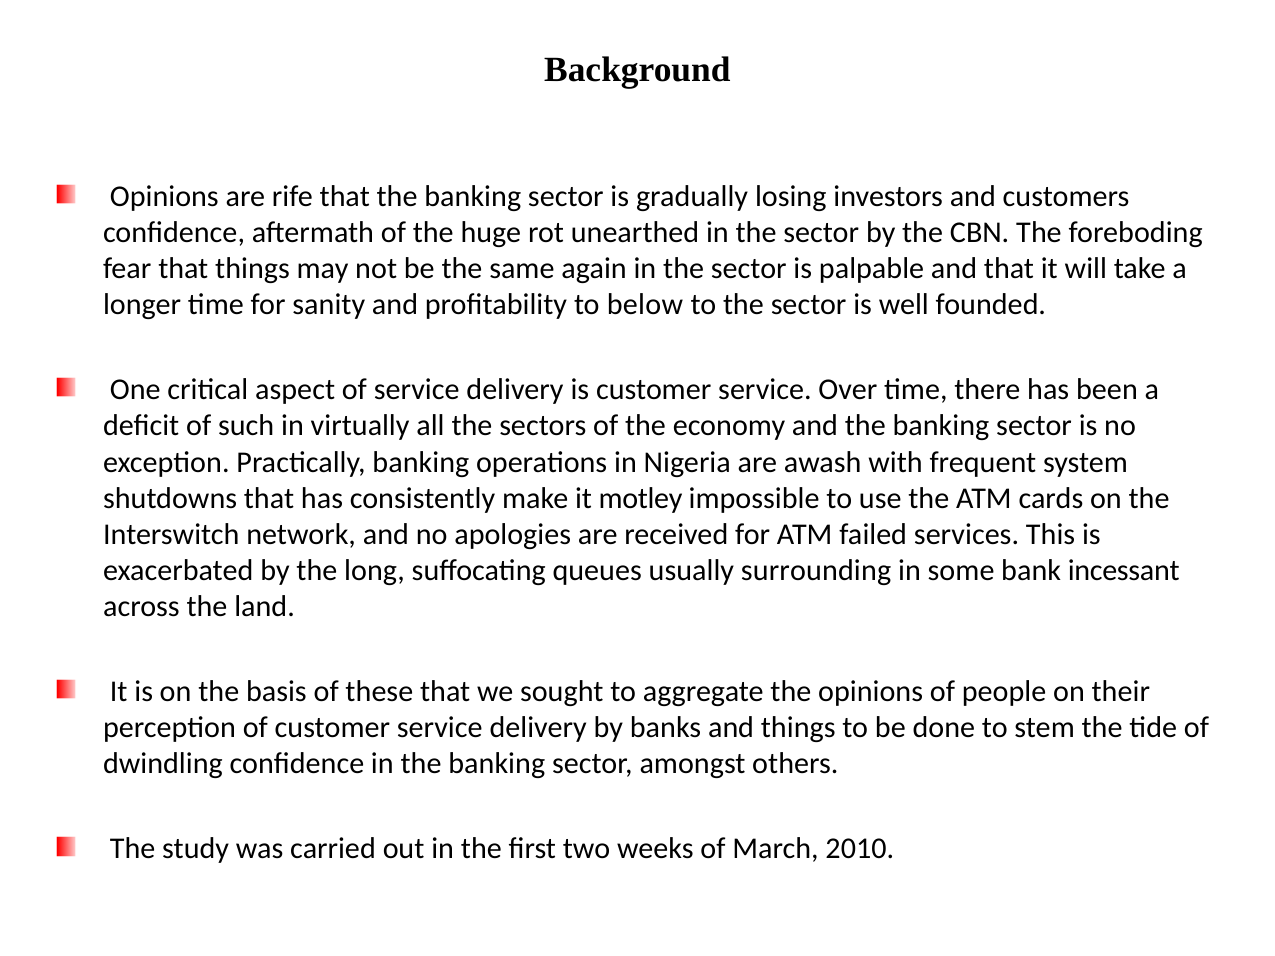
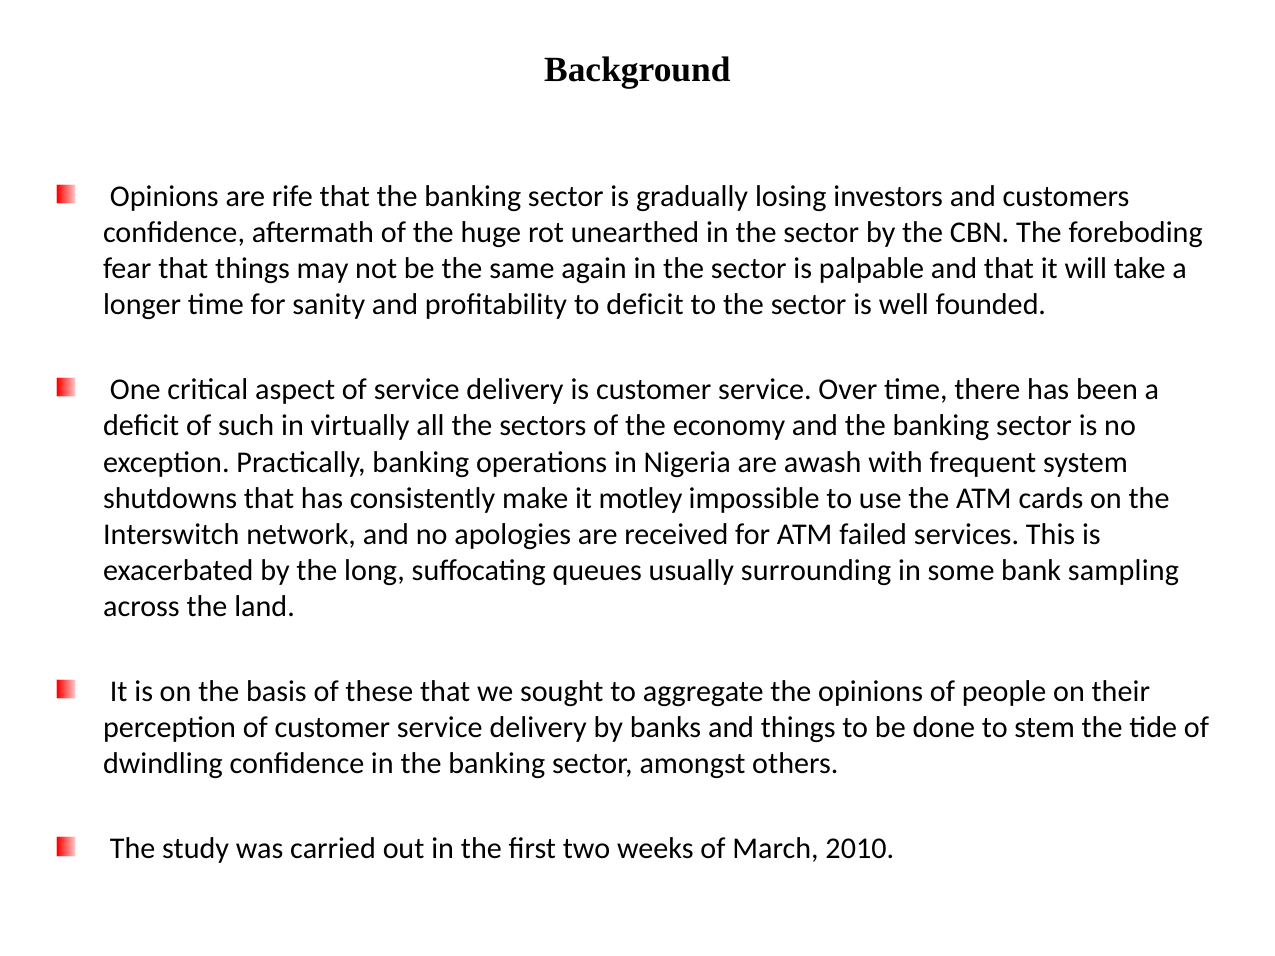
to below: below -> deficit
incessant: incessant -> sampling
